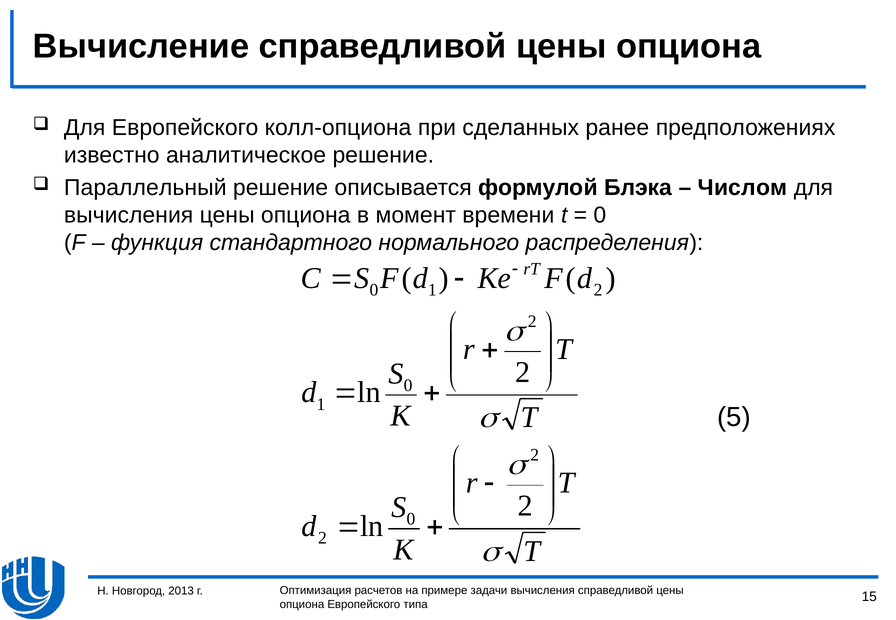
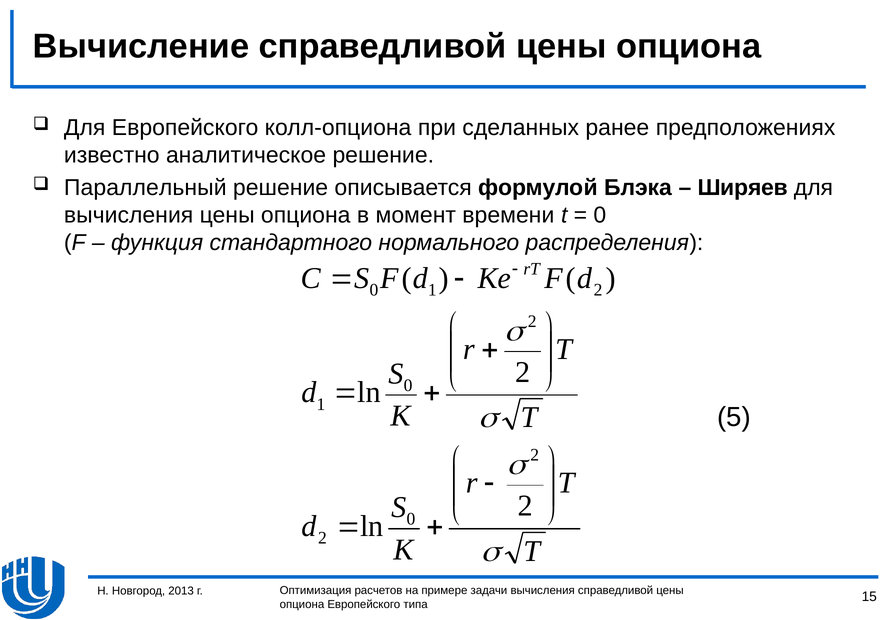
Числом: Числом -> Ширяев
